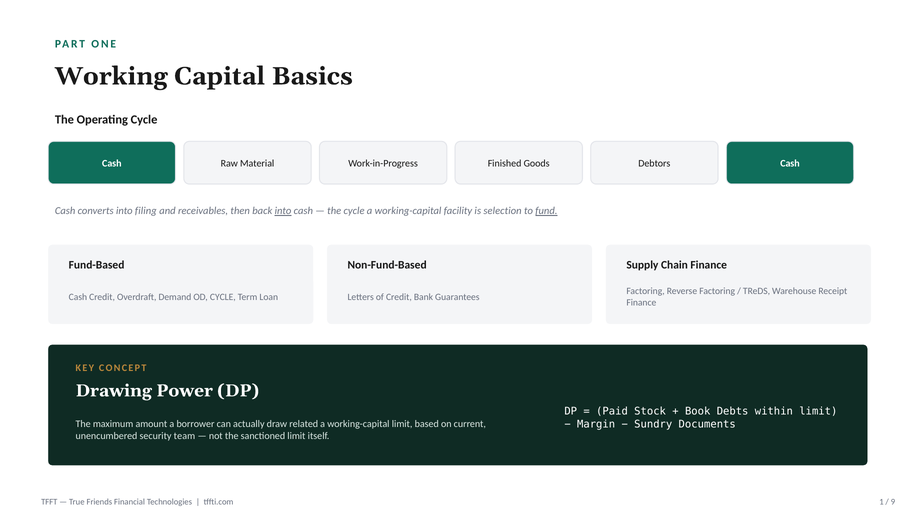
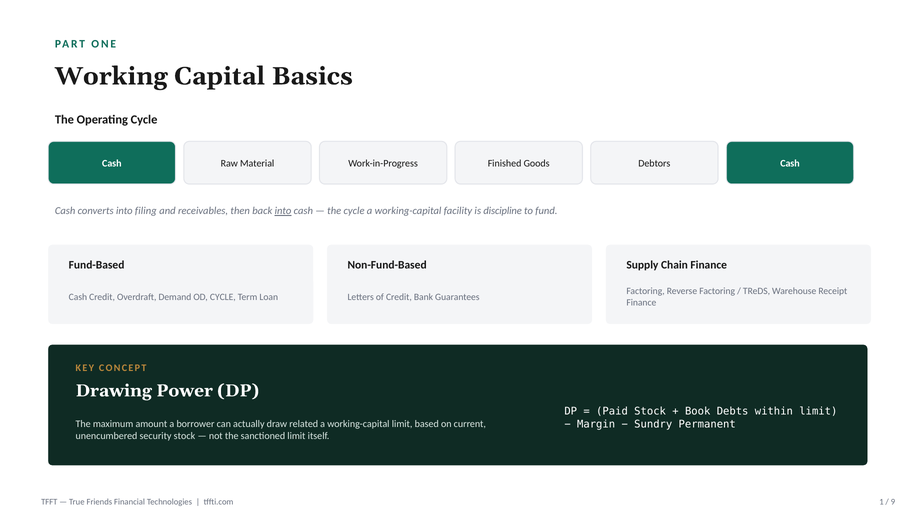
selection: selection -> discipline
fund underline: present -> none
Documents: Documents -> Permanent
security team: team -> stock
